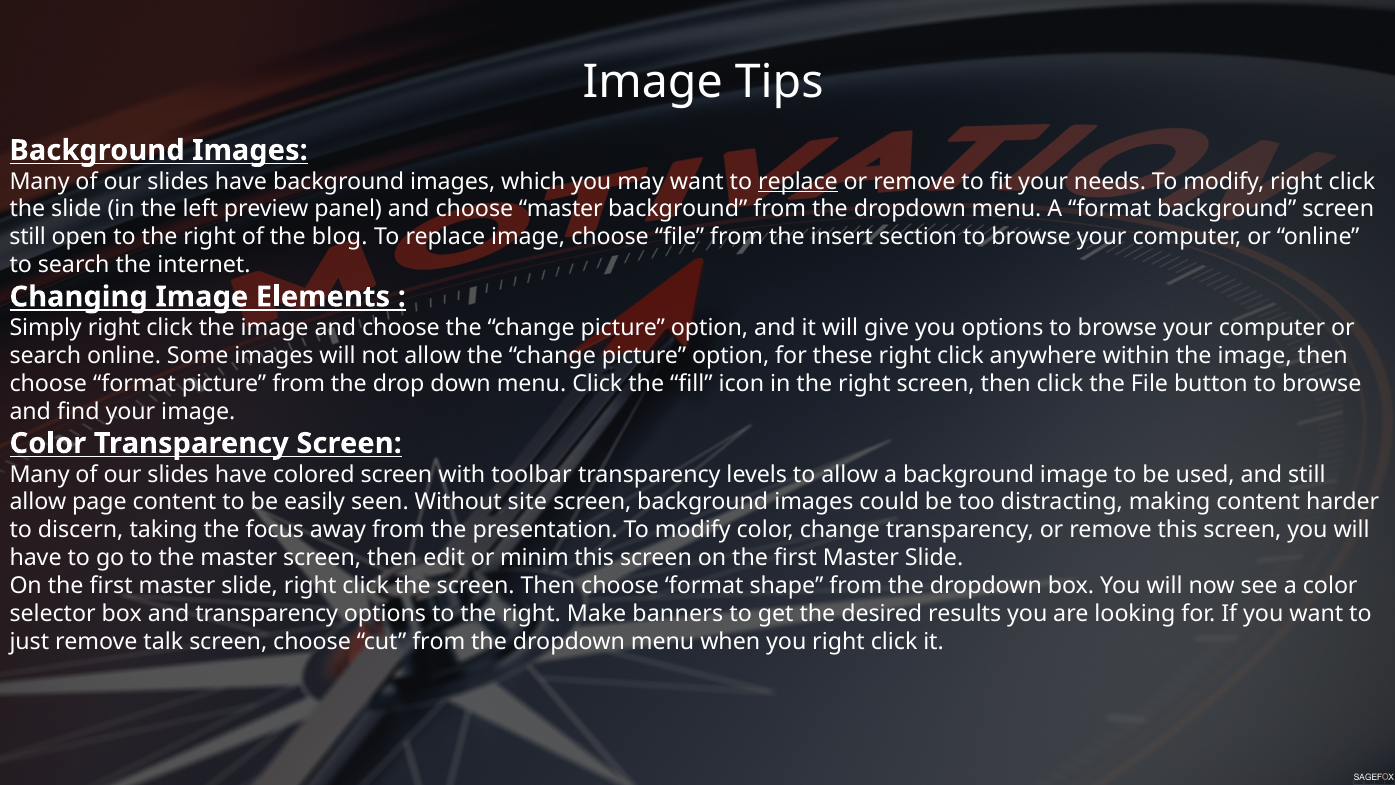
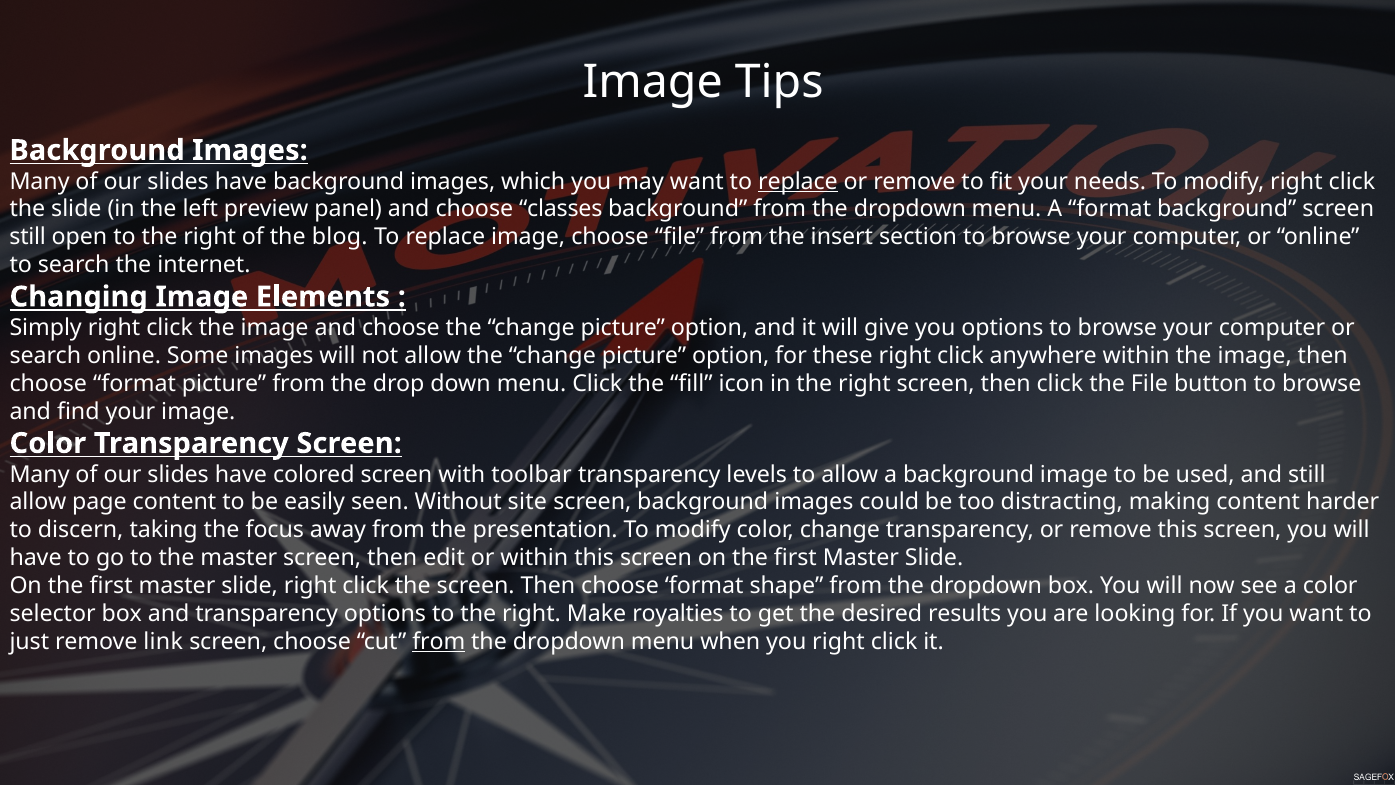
choose master: master -> classes
or minim: minim -> within
banners: banners -> royalties
talk: talk -> link
from at (439, 641) underline: none -> present
